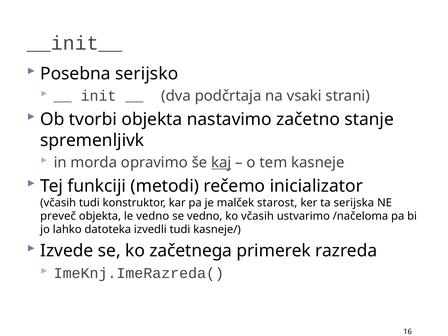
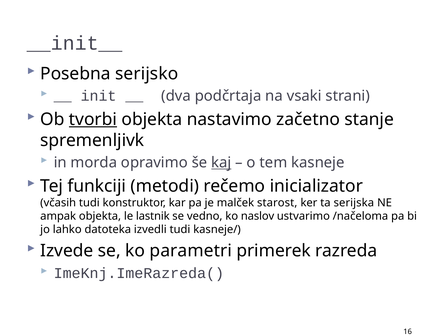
tvorbi underline: none -> present
preveč: preveč -> ampak
le vedno: vedno -> lastnik
ko včasih: včasih -> naslov
začetnega: začetnega -> parametri
